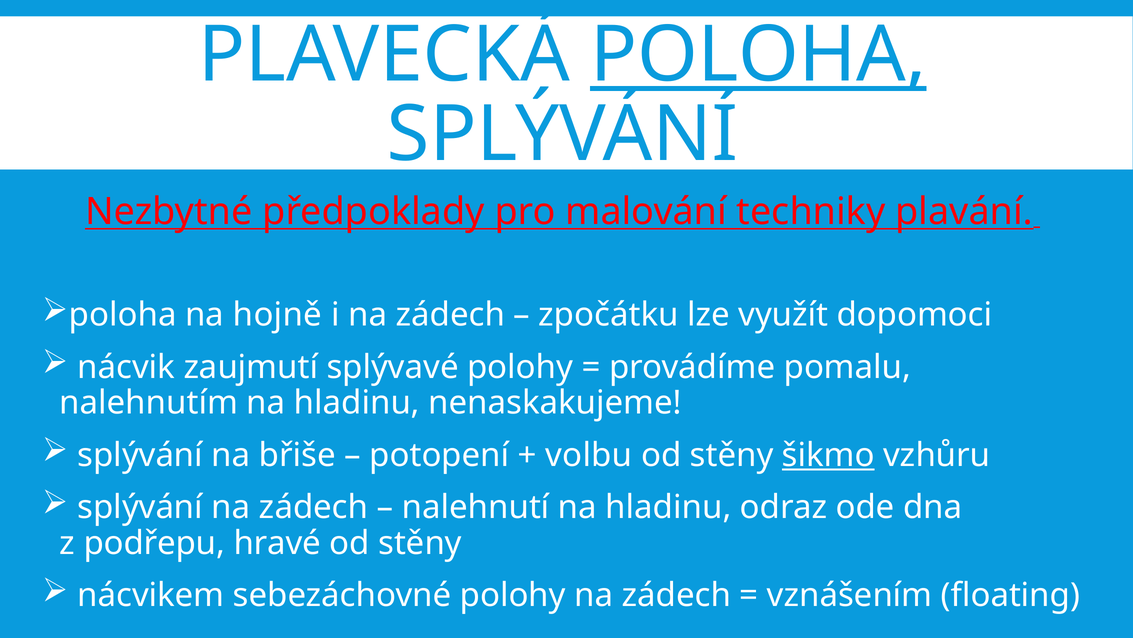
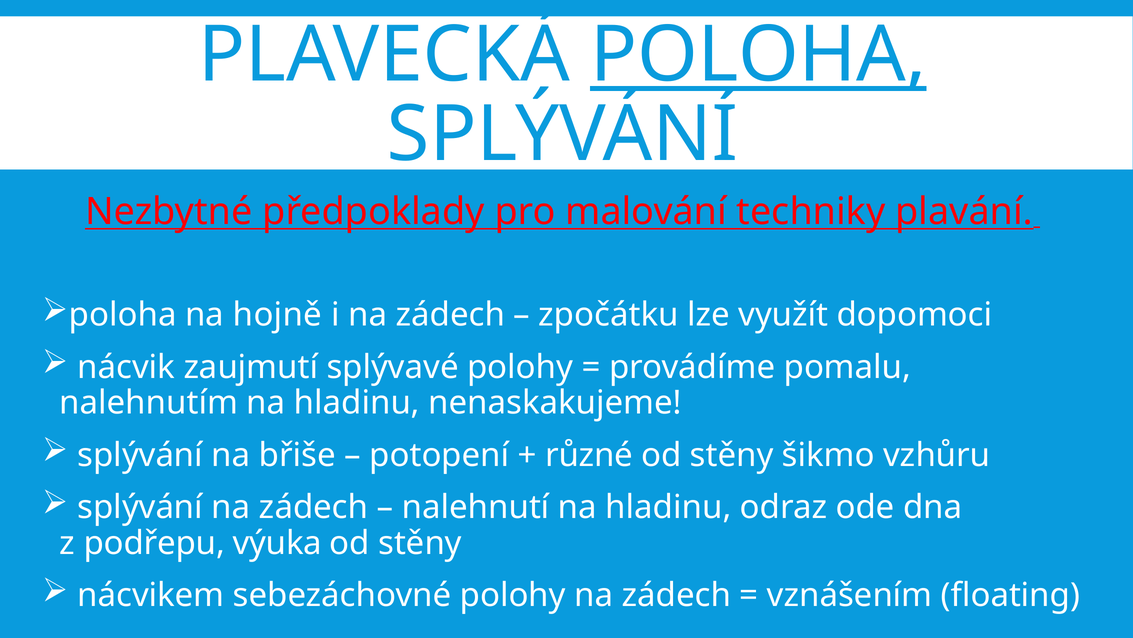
volbu: volbu -> různé
šikmo underline: present -> none
hravé: hravé -> výuka
